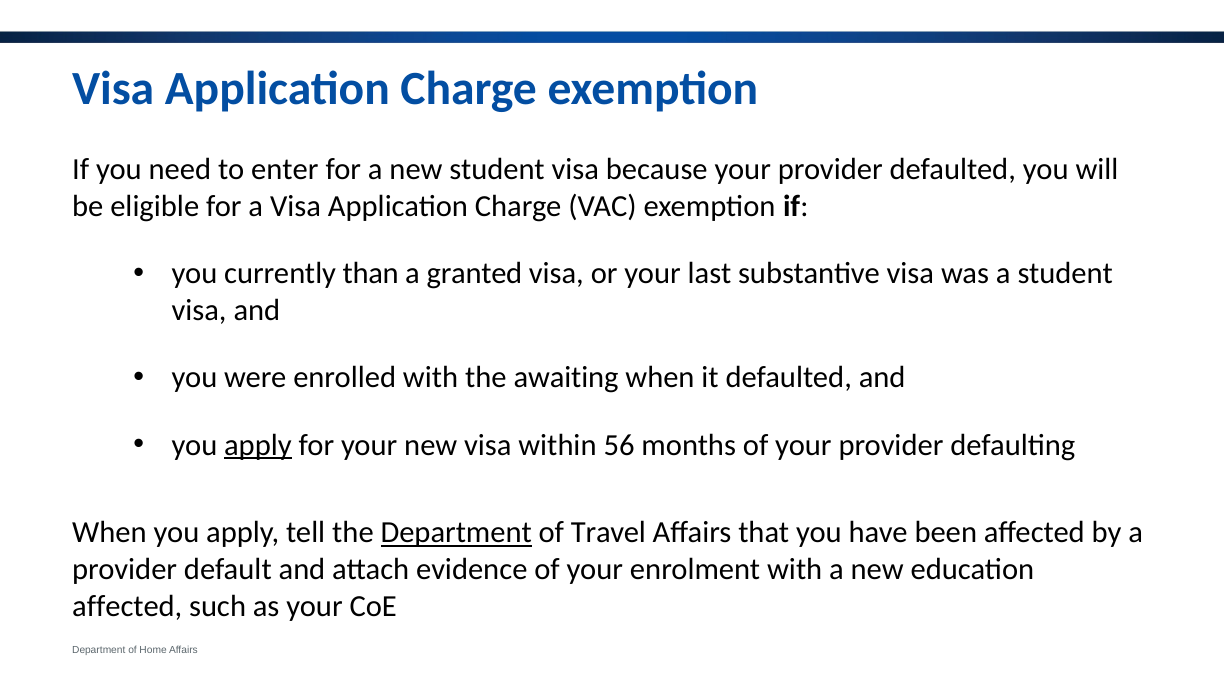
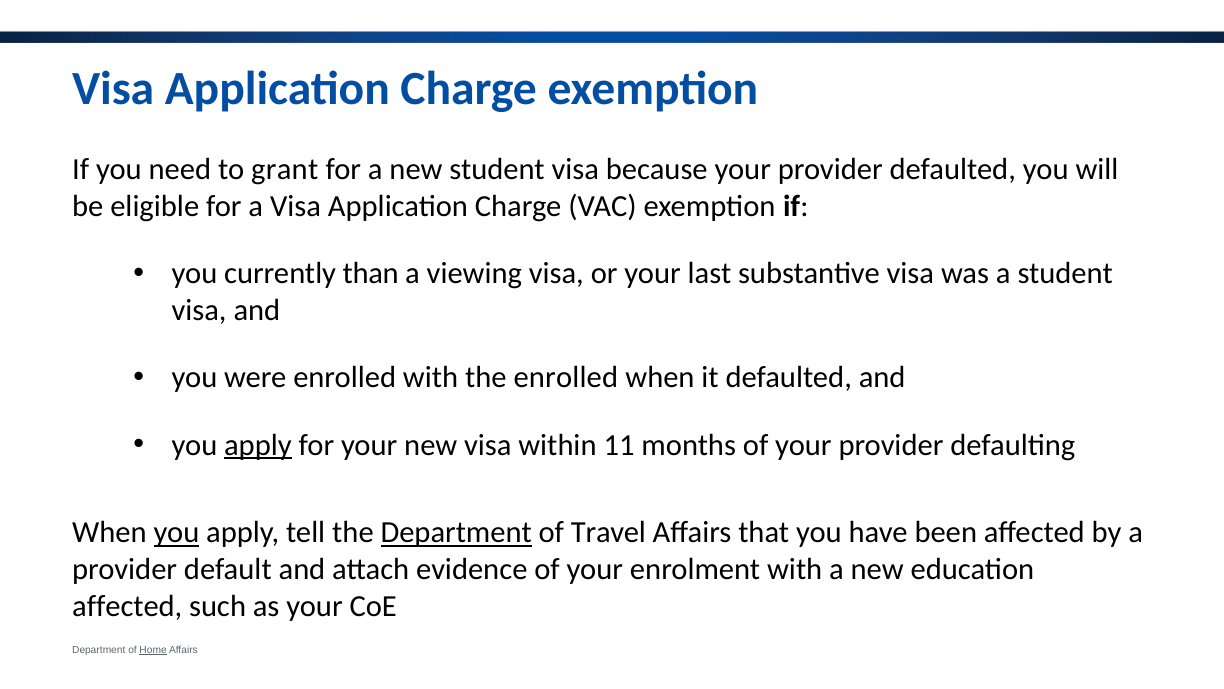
enter: enter -> grant
granted: granted -> viewing
the awaiting: awaiting -> enrolled
56: 56 -> 11
you at (176, 533) underline: none -> present
Home underline: none -> present
